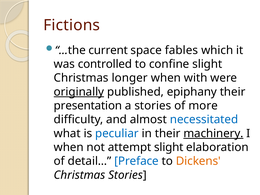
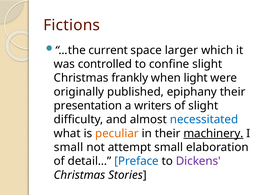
fables: fables -> larger
longer: longer -> frankly
with: with -> light
originally underline: present -> none
a stories: stories -> writers
of more: more -> slight
peculiar colour: blue -> orange
when at (69, 147): when -> small
attempt slight: slight -> small
Dickens colour: orange -> purple
